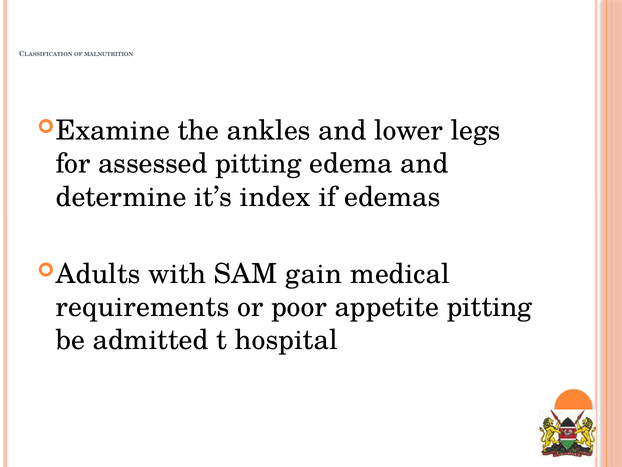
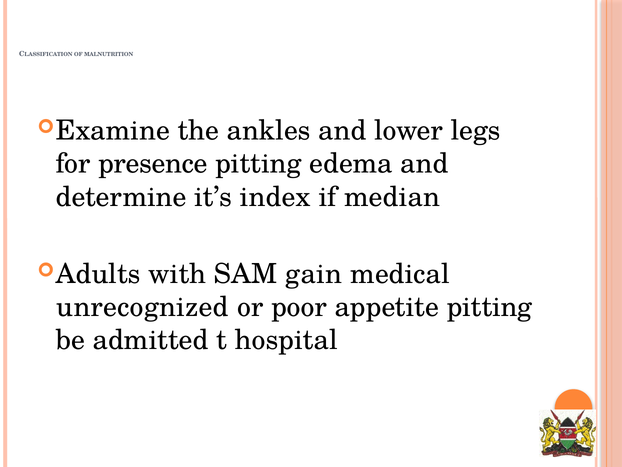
assessed: assessed -> presence
edemas: edemas -> median
requirements: requirements -> unrecognized
